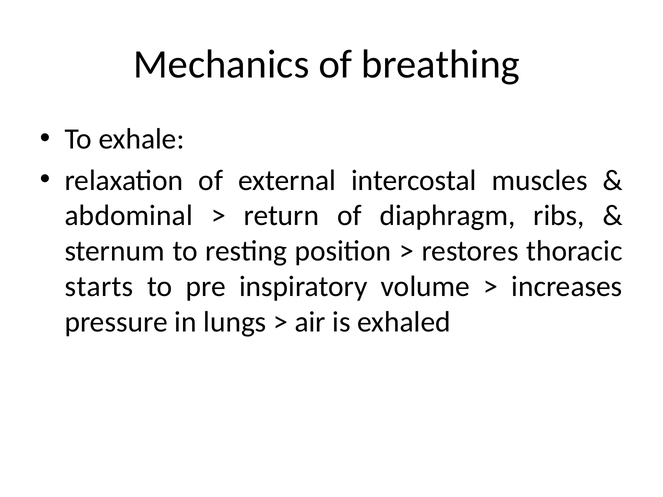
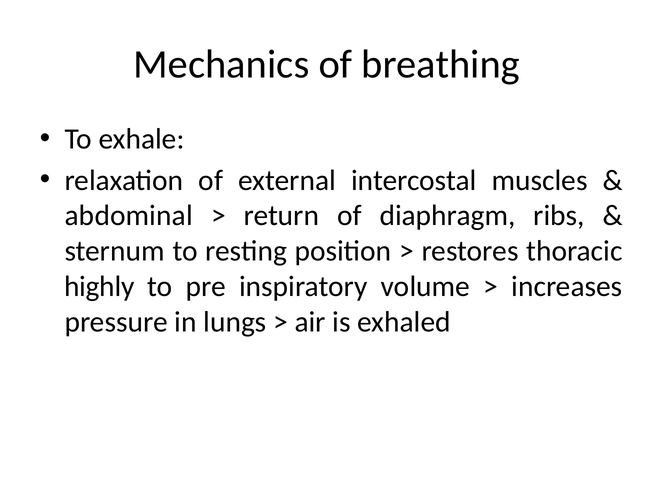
starts: starts -> highly
